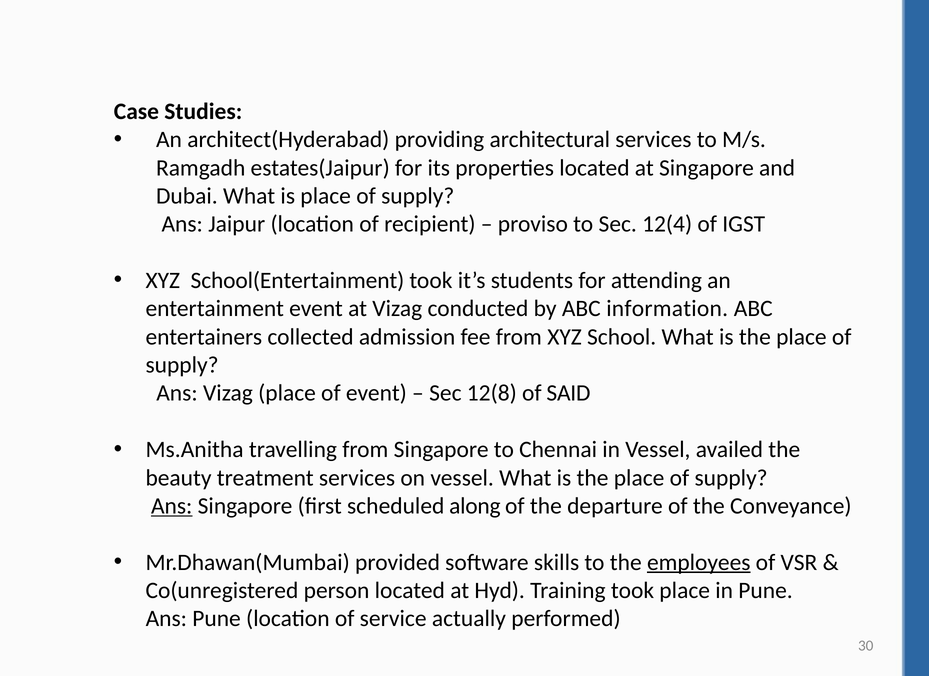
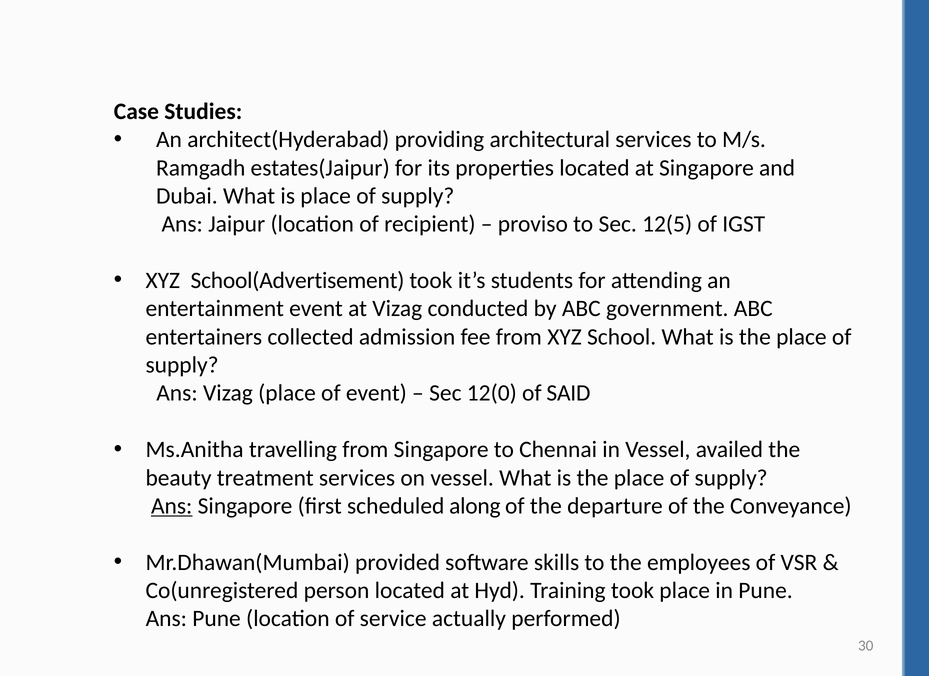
12(4: 12(4 -> 12(5
School(Entertainment: School(Entertainment -> School(Advertisement
information: information -> government
12(8: 12(8 -> 12(0
employees underline: present -> none
